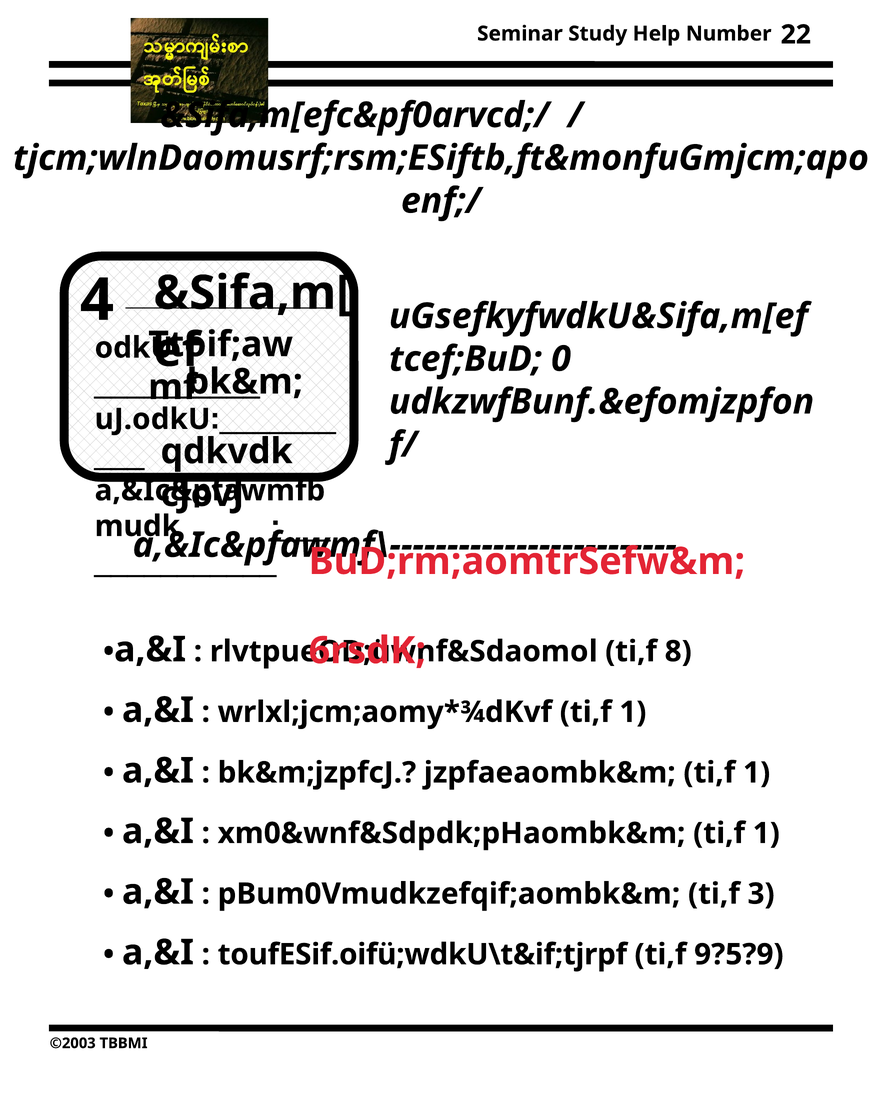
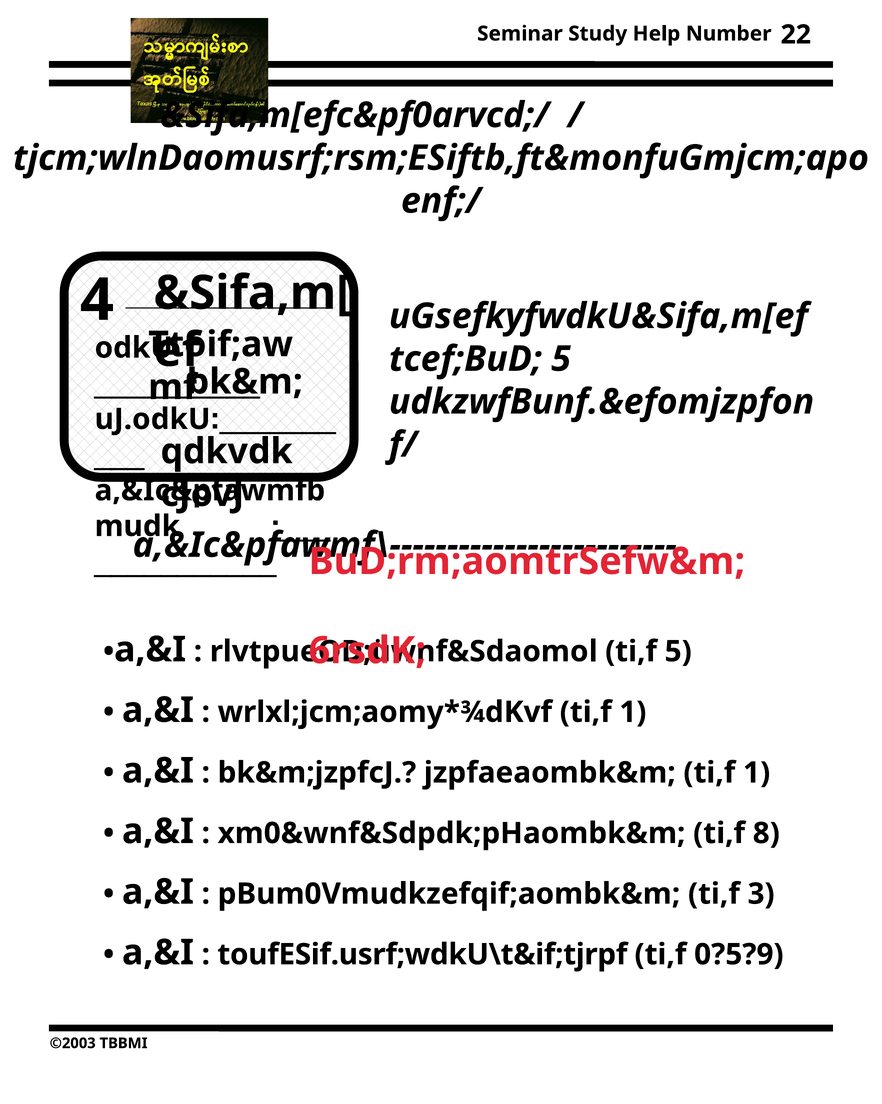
0 at (561, 359): 0 -> 5
ti,f 8: 8 -> 5
xm0&wnf&Sdpdk;pHaombk&m ti,f 1: 1 -> 8
toufESif.oifü;wdkU\t&if;tjrpf: toufESif.oifü;wdkU\t&if;tjrpf -> toufESif.usrf;wdkU\t&if;tjrpf
9?5?9: 9?5?9 -> 0?5?9
